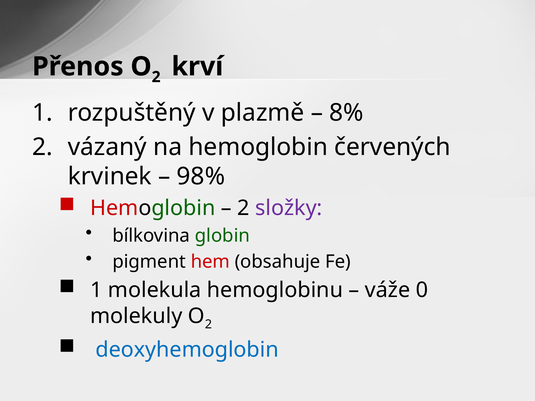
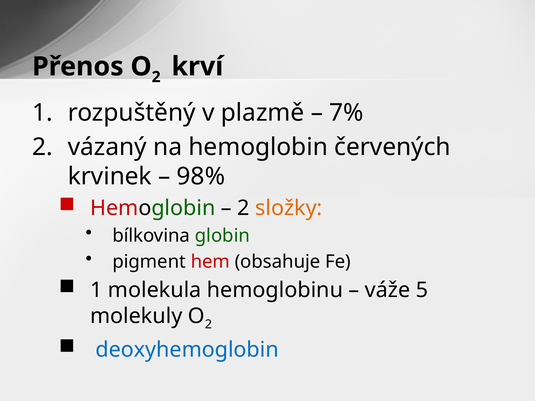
8%: 8% -> 7%
složky colour: purple -> orange
0: 0 -> 5
